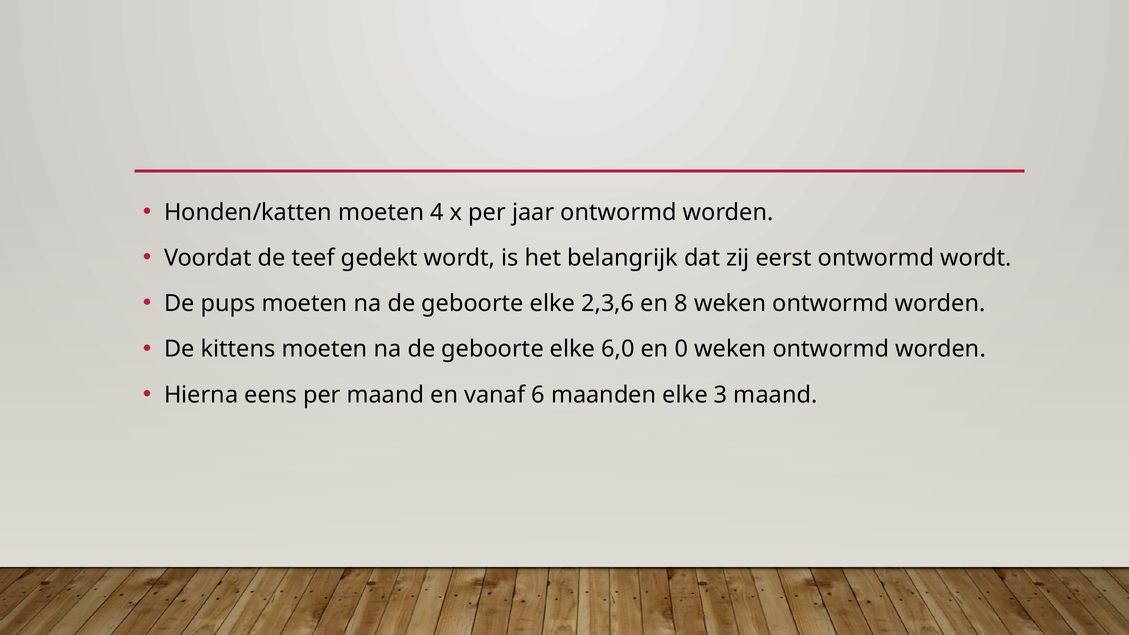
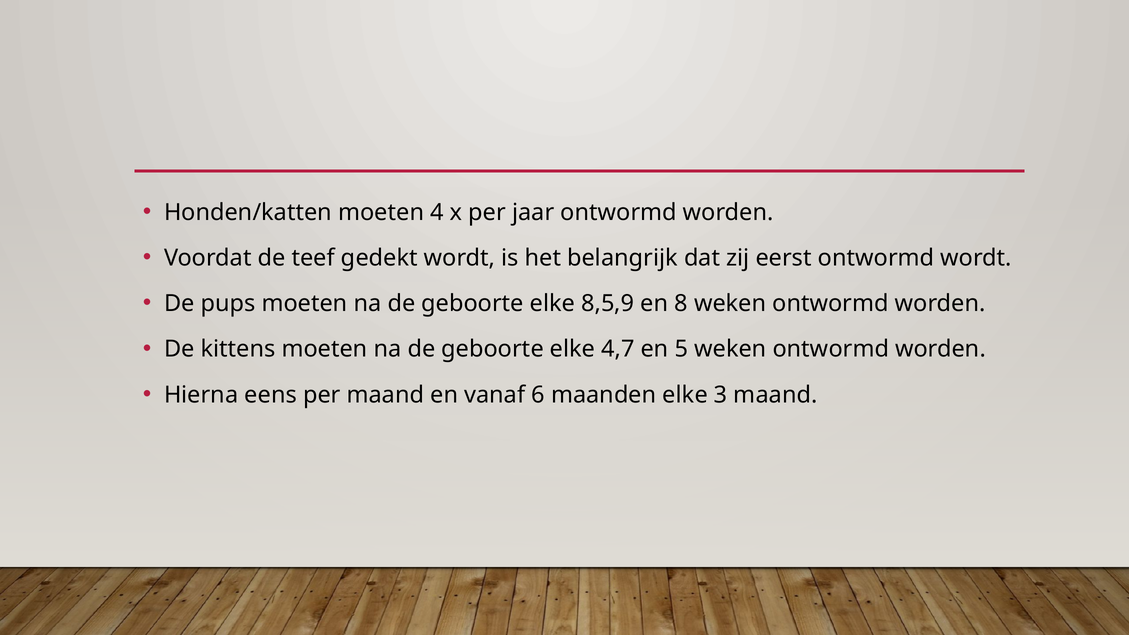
2,3,6: 2,3,6 -> 8,5,9
6,0: 6,0 -> 4,7
0: 0 -> 5
